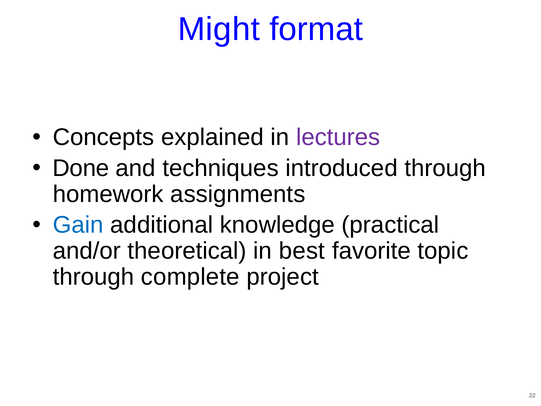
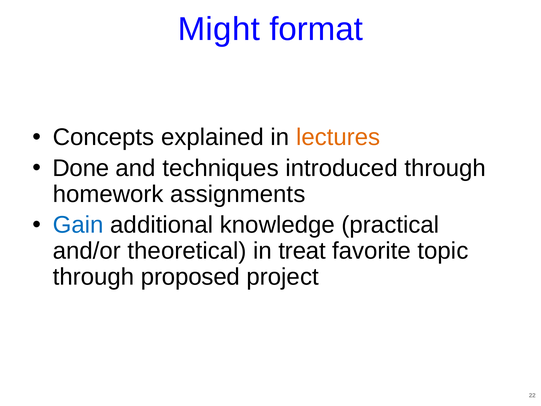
lectures colour: purple -> orange
best: best -> treat
complete: complete -> proposed
